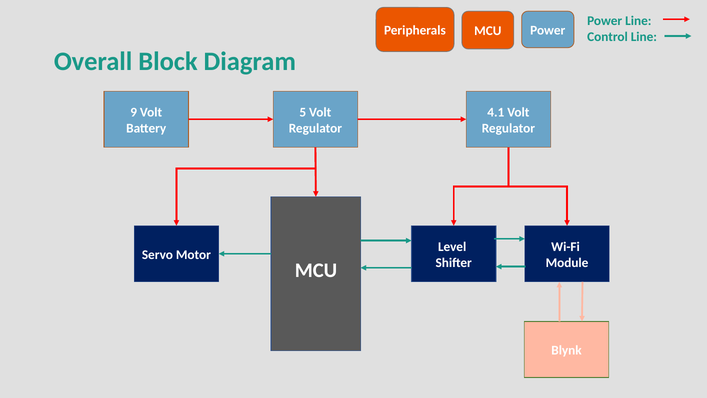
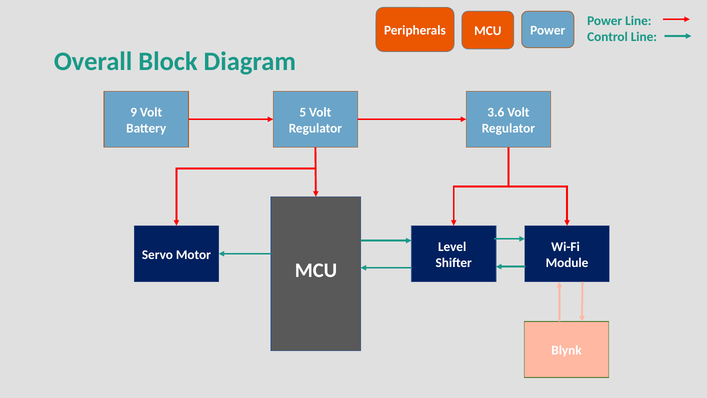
4.1: 4.1 -> 3.6
